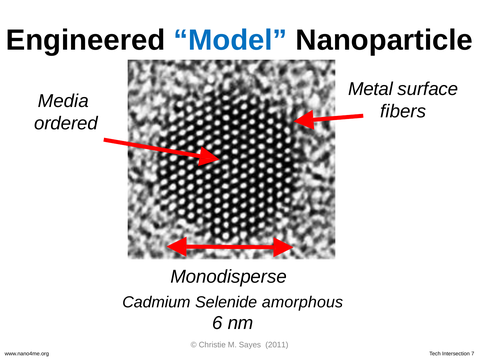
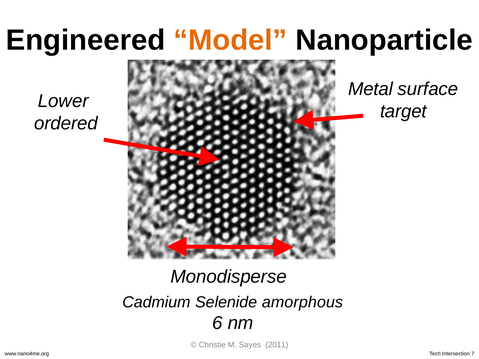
Model colour: blue -> orange
Media: Media -> Lower
fibers: fibers -> target
